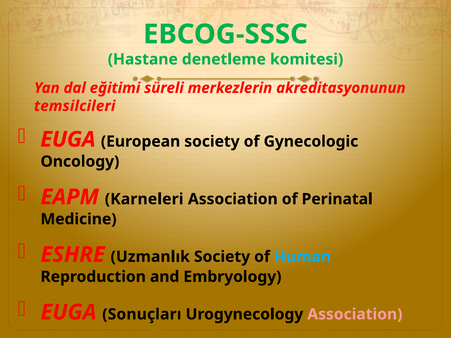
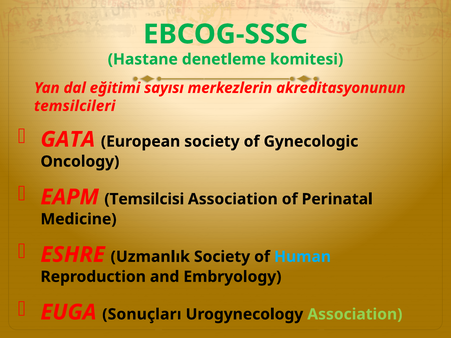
süreli: süreli -> sayısı
EUGA at (68, 140): EUGA -> GATA
Karneleri: Karneleri -> Temsilcisi
Association at (355, 315) colour: pink -> light green
